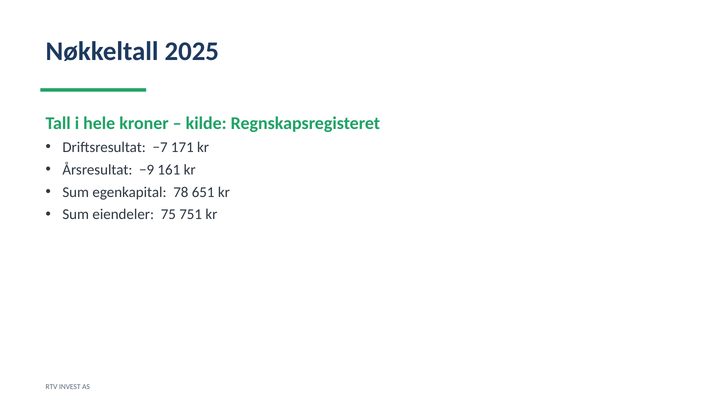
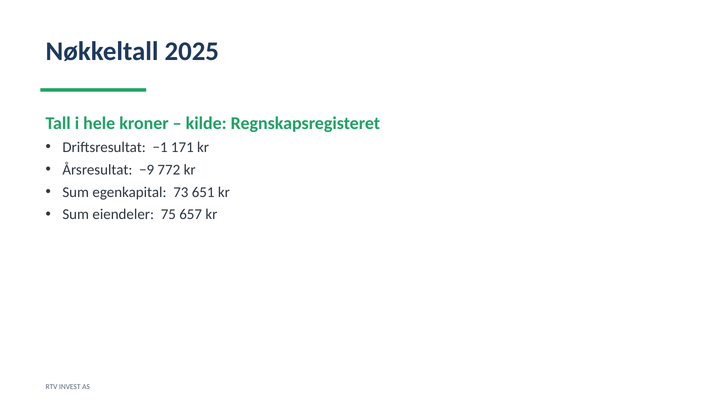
−7: −7 -> −1
161: 161 -> 772
78: 78 -> 73
751: 751 -> 657
